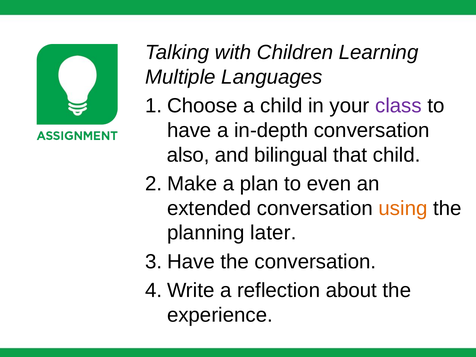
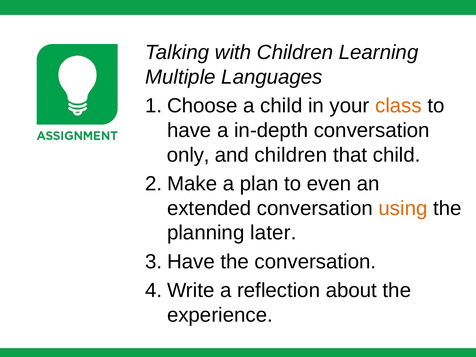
class colour: purple -> orange
also: also -> only
and bilingual: bilingual -> children
